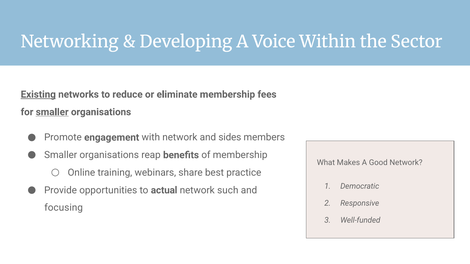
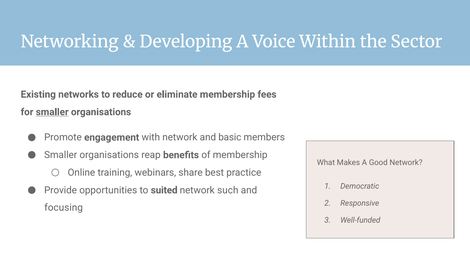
Existing underline: present -> none
sides: sides -> basic
actual: actual -> suited
